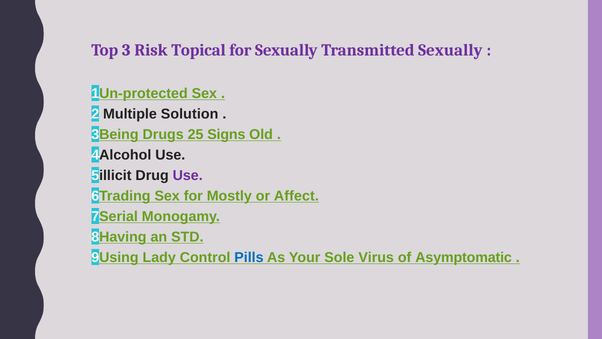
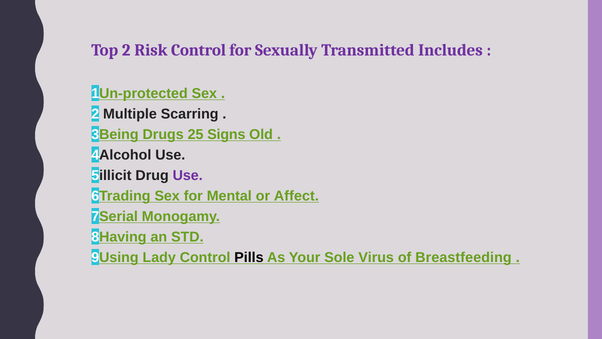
Top 3: 3 -> 2
Risk Topical: Topical -> Control
Transmitted Sexually: Sexually -> Includes
Solution: Solution -> Scarring
Mostly: Mostly -> Mental
Pills colour: blue -> black
Asymptomatic: Asymptomatic -> Breastfeeding
